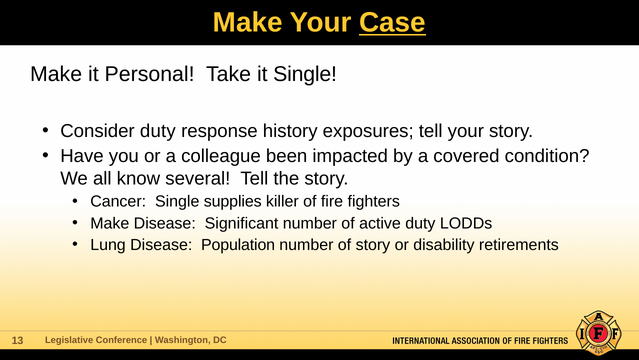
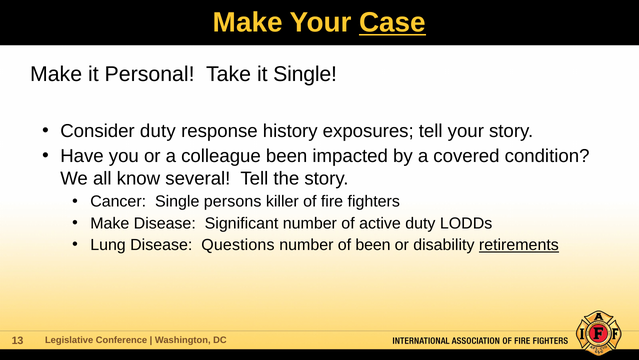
supplies: supplies -> persons
Population: Population -> Questions
of story: story -> been
retirements underline: none -> present
